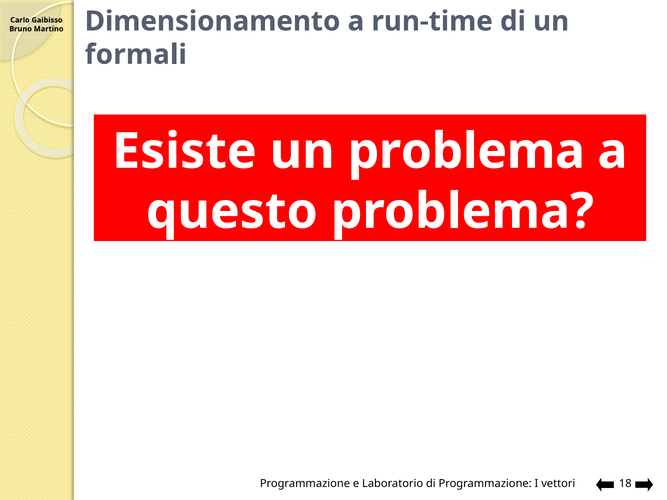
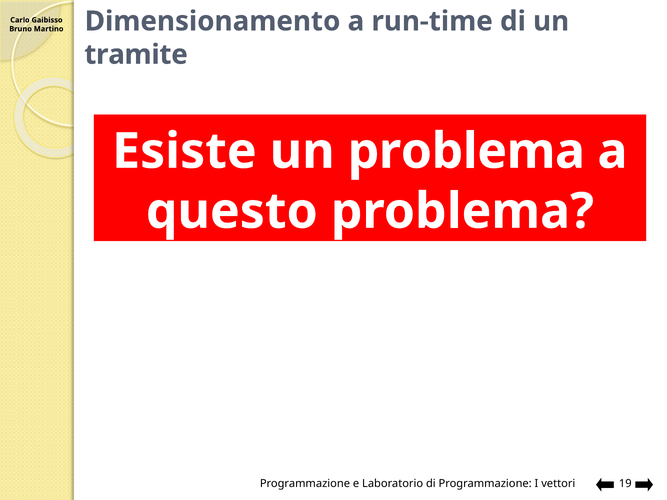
formali: formali -> tramite
18: 18 -> 19
